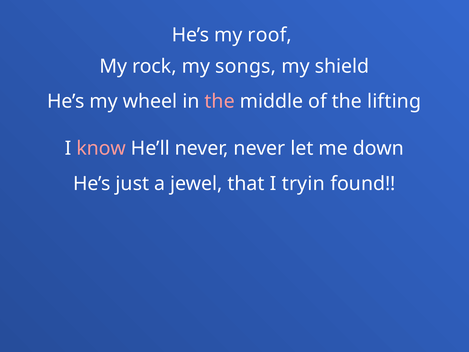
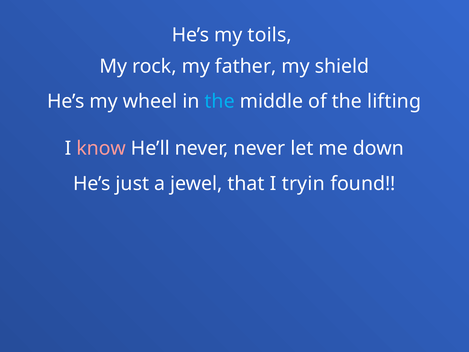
roof: roof -> toils
songs: songs -> father
the at (220, 101) colour: pink -> light blue
